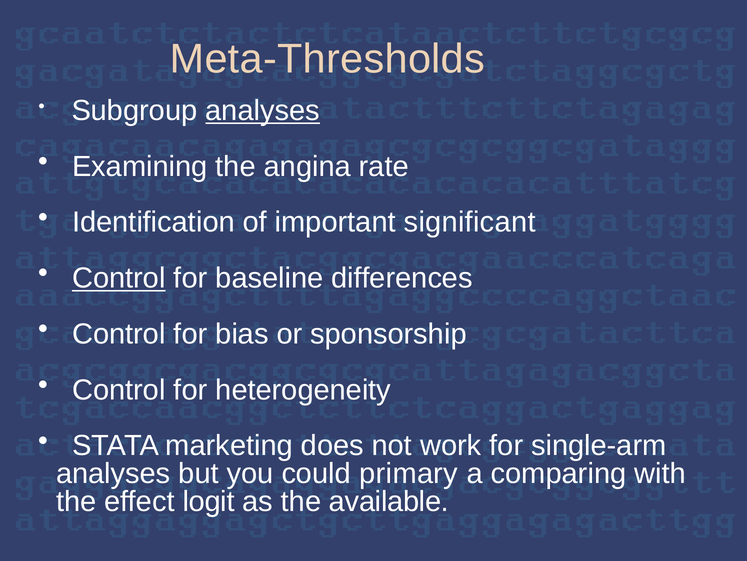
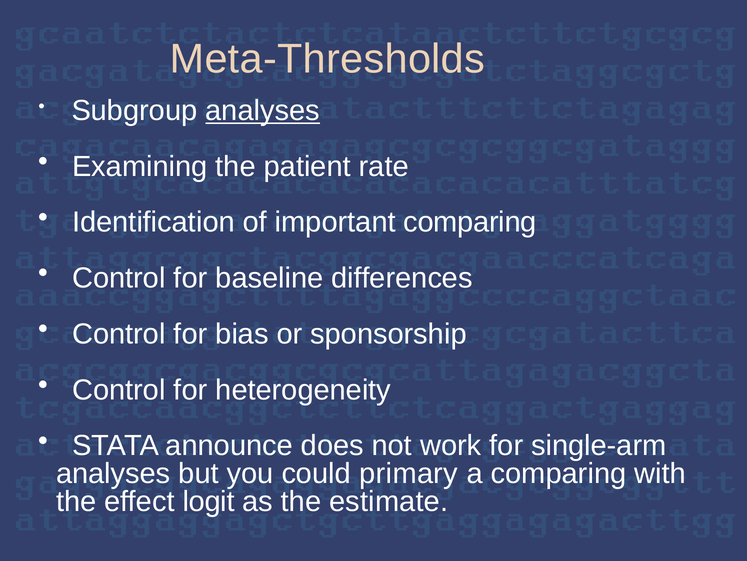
angina: angina -> patient
important significant: significant -> comparing
Control at (119, 278) underline: present -> none
marketing: marketing -> announce
available: available -> estimate
